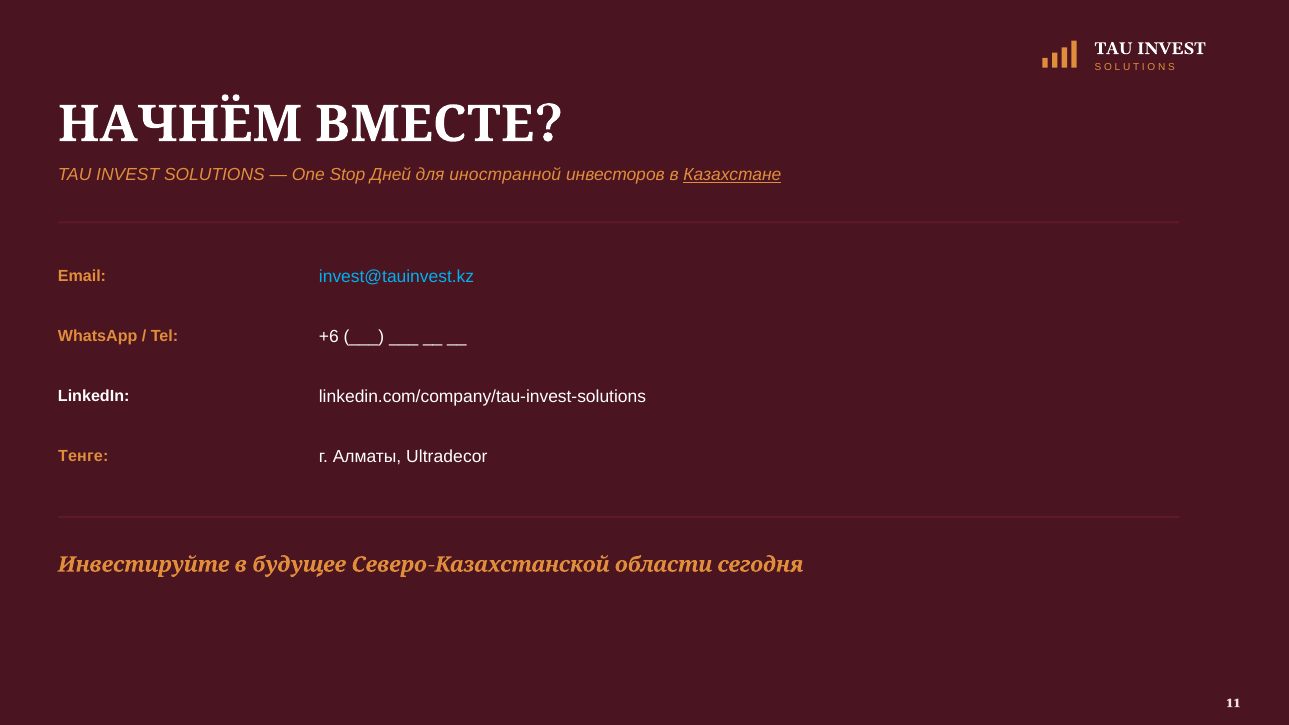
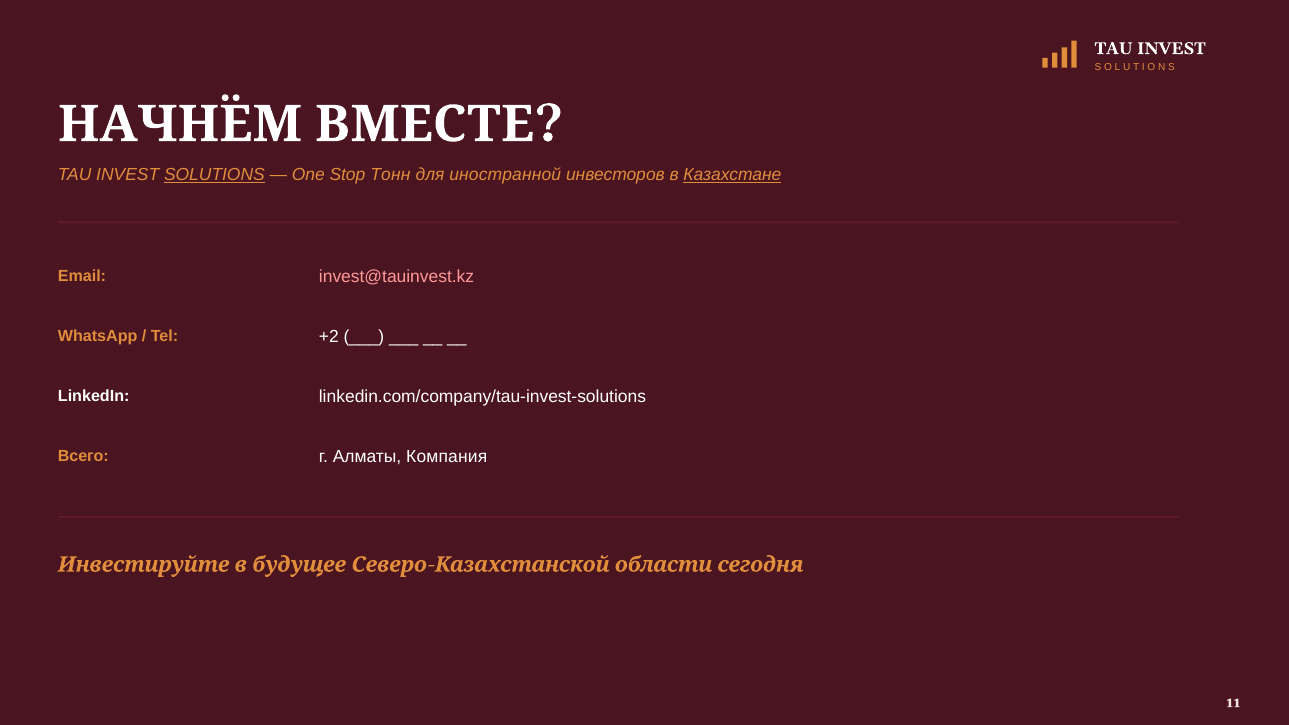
SOLUTIONS underline: none -> present
Дней: Дней -> Тонн
invest@tauinvest.kz colour: light blue -> pink
+6: +6 -> +2
Тенге: Тенге -> Всего
Ultradecor: Ultradecor -> Компания
